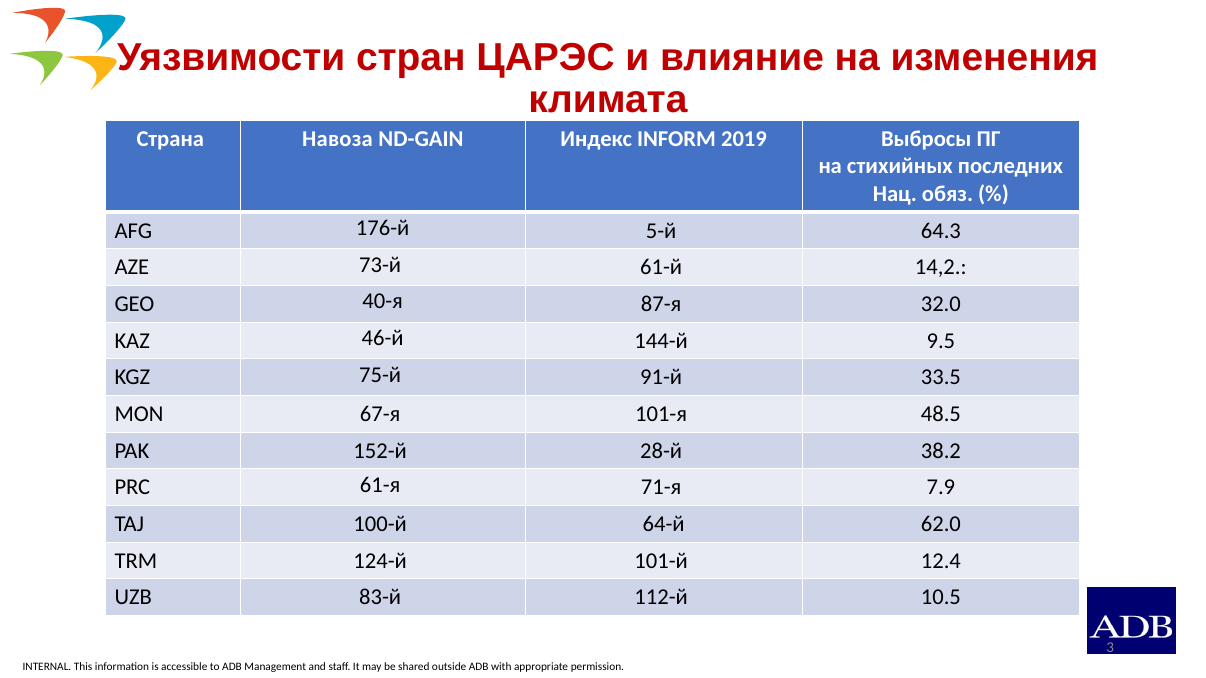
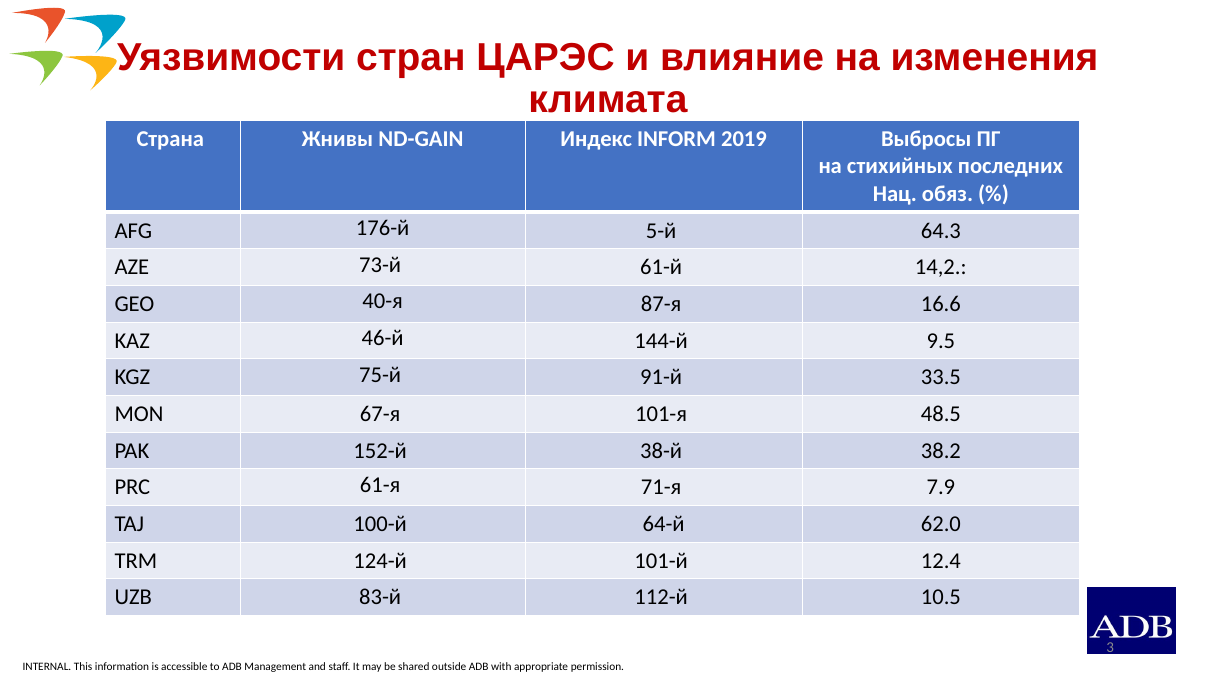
Навоза: Навоза -> Жнивы
32.0: 32.0 -> 16.6
28-й: 28-й -> 38-й
